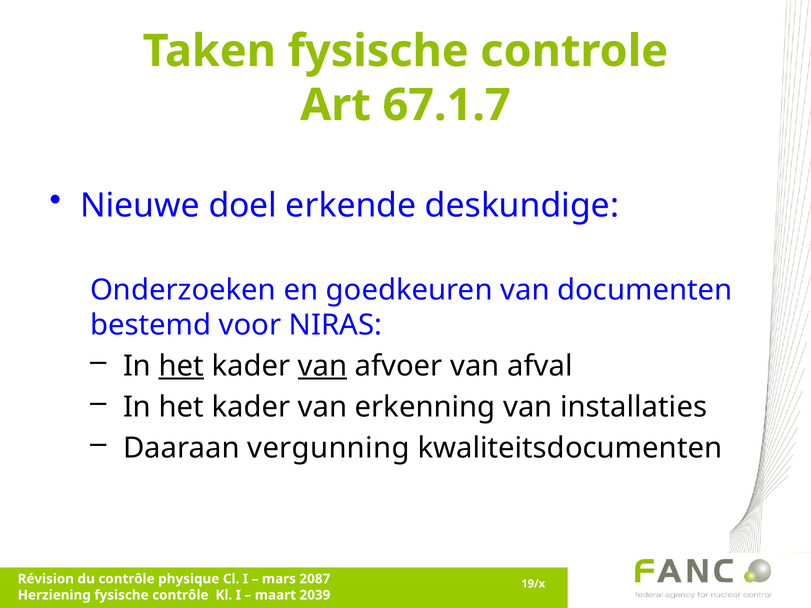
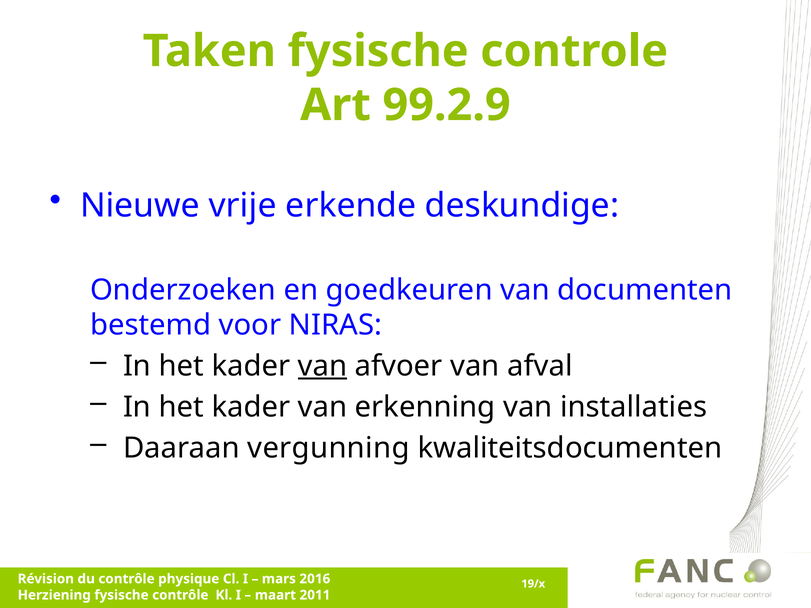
67.1.7: 67.1.7 -> 99.2.9
doel: doel -> vrije
het at (181, 366) underline: present -> none
2087: 2087 -> 2016
2039: 2039 -> 2011
